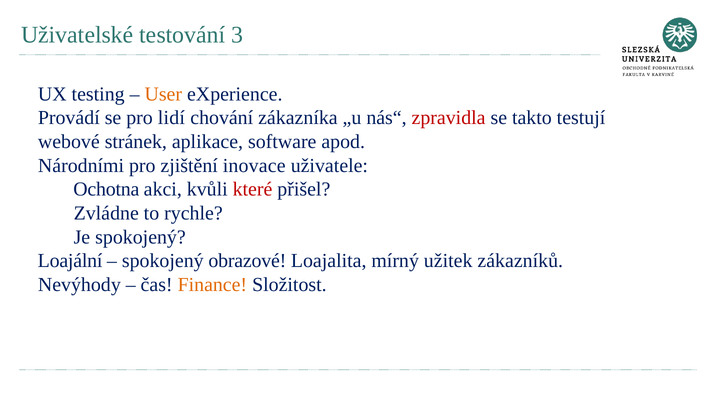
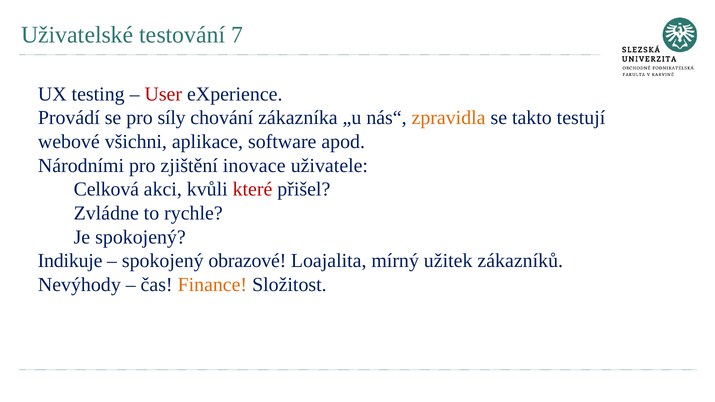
3: 3 -> 7
User colour: orange -> red
lidí: lidí -> síly
zpravidla colour: red -> orange
stránek: stránek -> všichni
Ochotna: Ochotna -> Celková
Loajální: Loajální -> Indikuje
